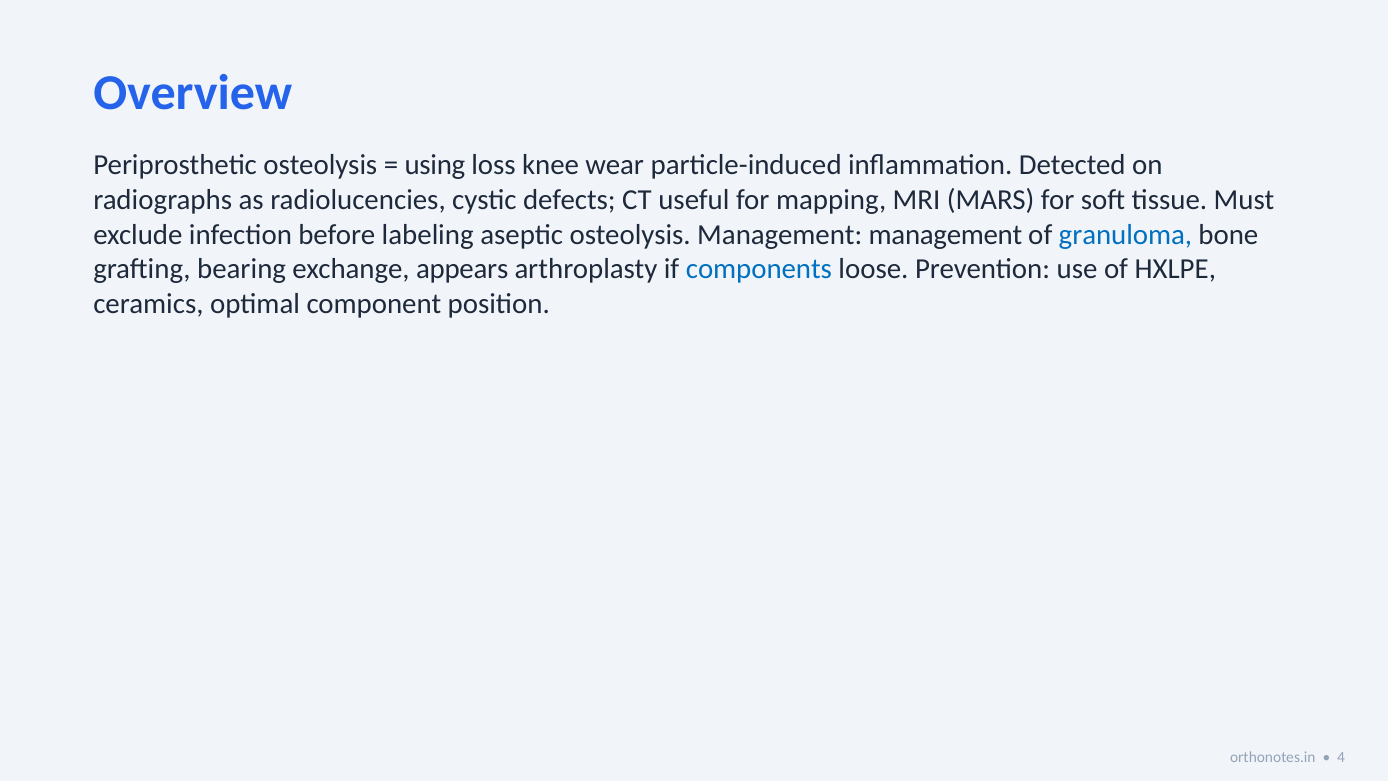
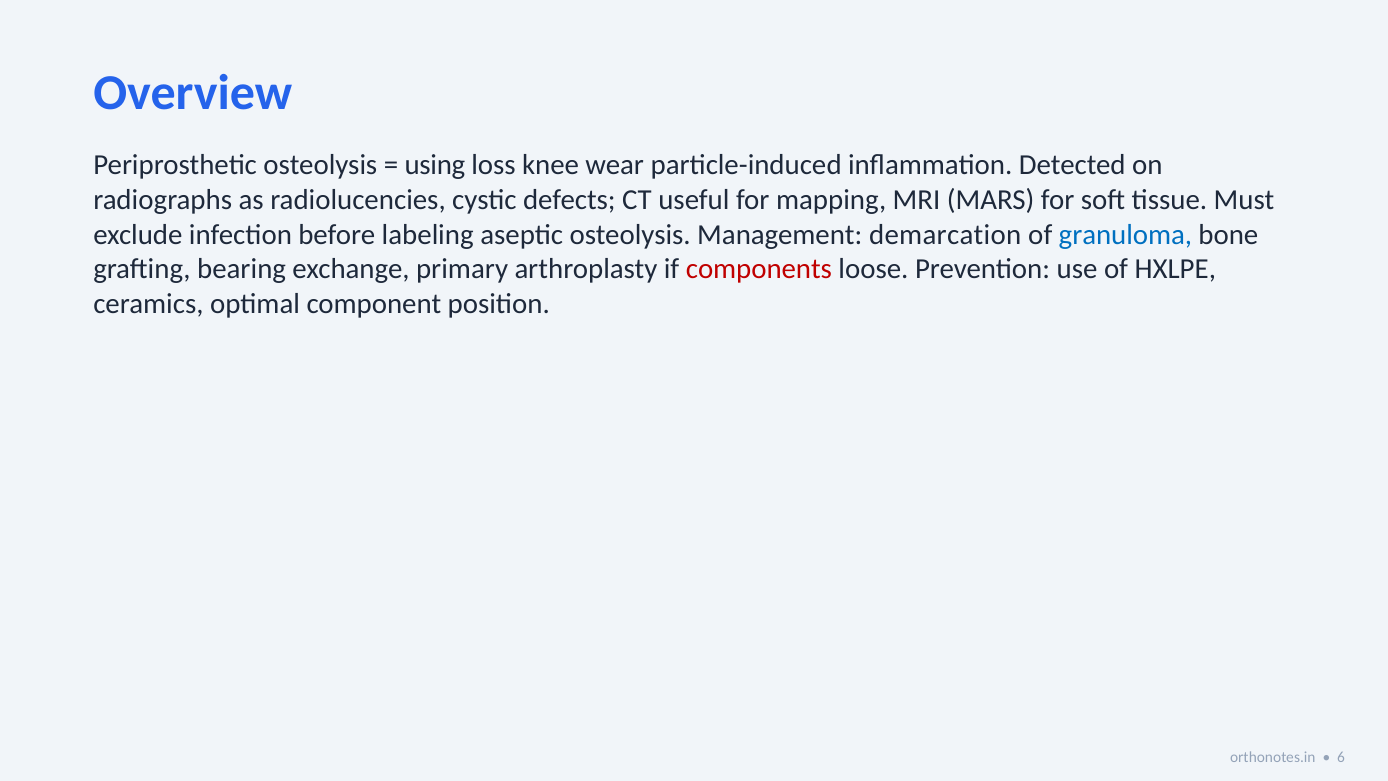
Management management: management -> demarcation
appears: appears -> primary
components colour: blue -> red
4: 4 -> 6
